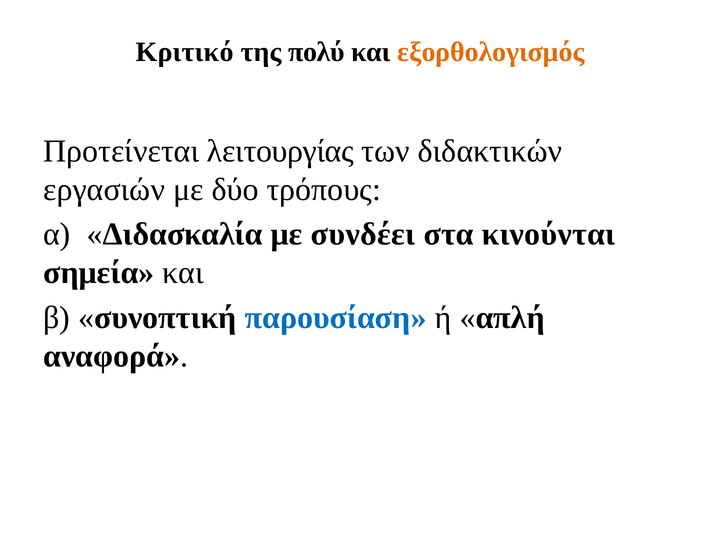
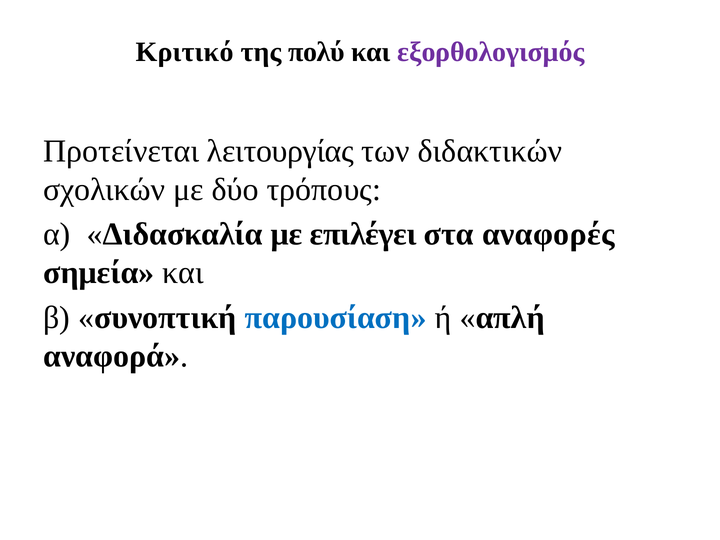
εξορθολογισμός colour: orange -> purple
εργασιών: εργασιών -> σχολικών
συνδέει: συνδέει -> επιλέγει
κινούνται: κινούνται -> αναφορές
